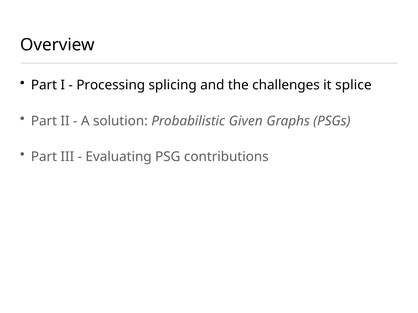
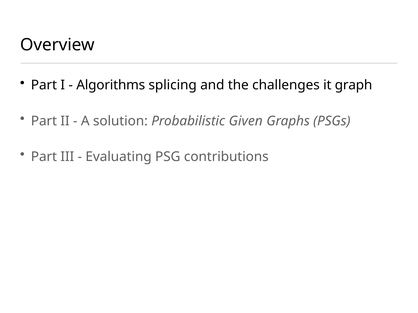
Processing: Processing -> Algorithms
splice: splice -> graph
